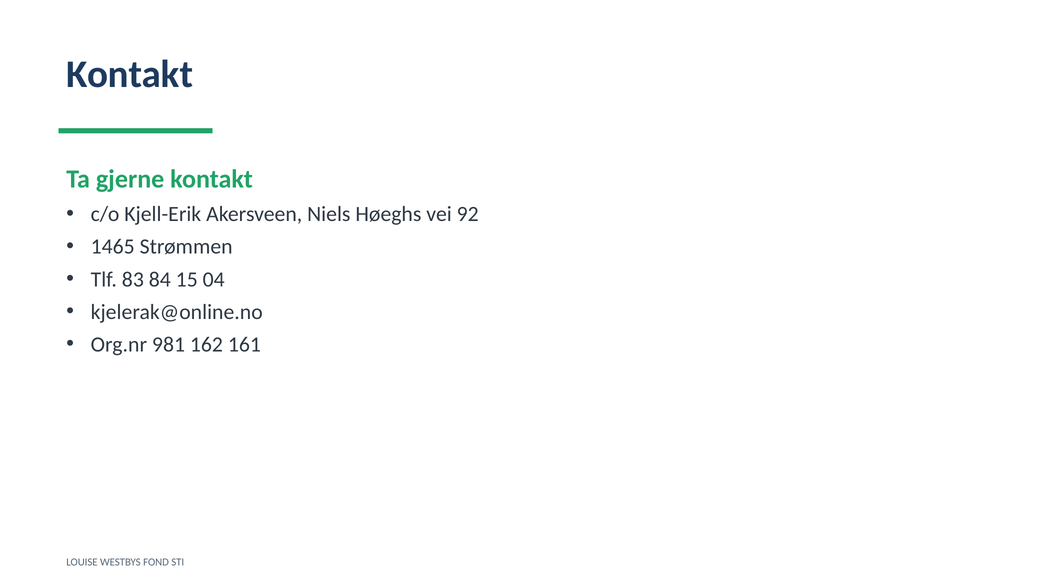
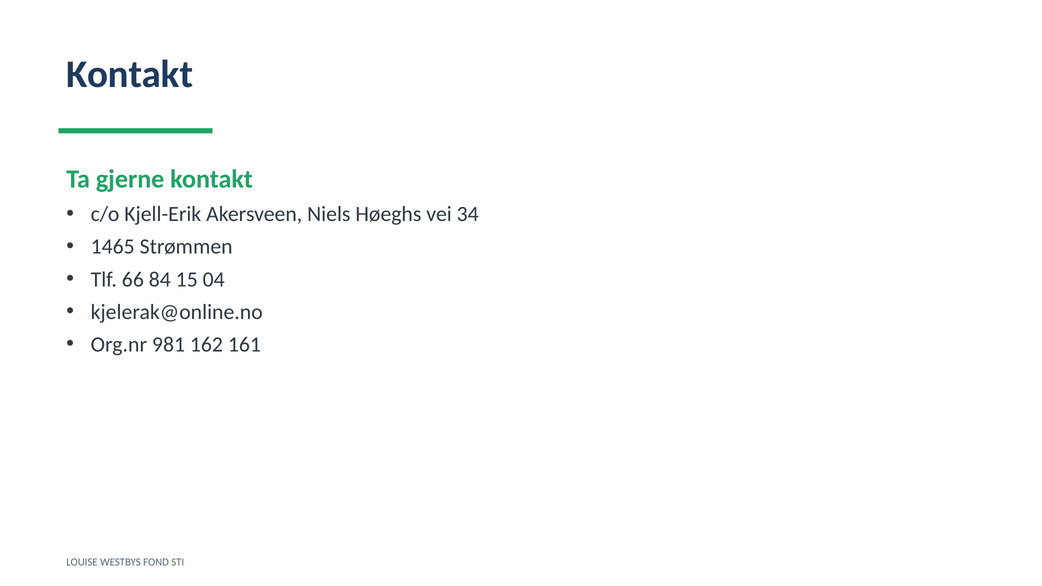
92: 92 -> 34
83: 83 -> 66
